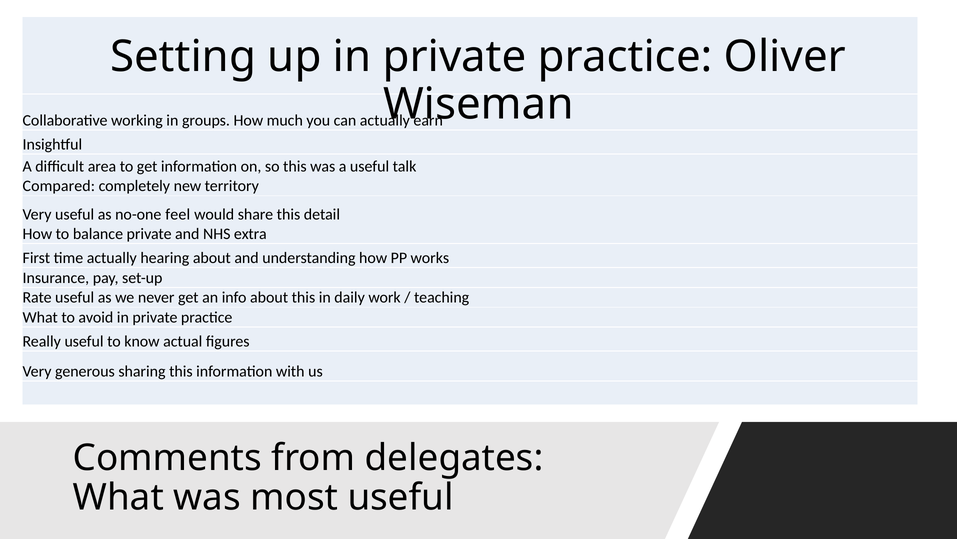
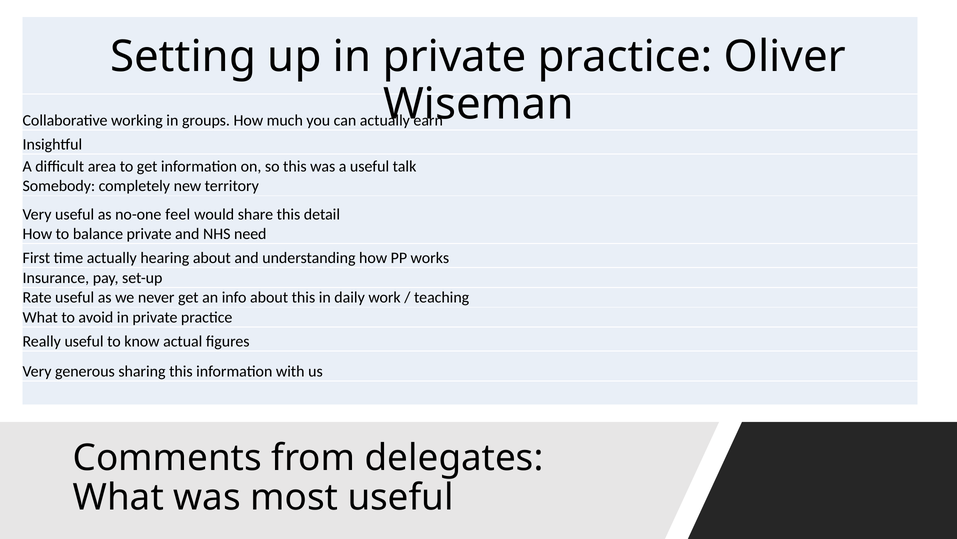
Compared: Compared -> Somebody
extra: extra -> need
